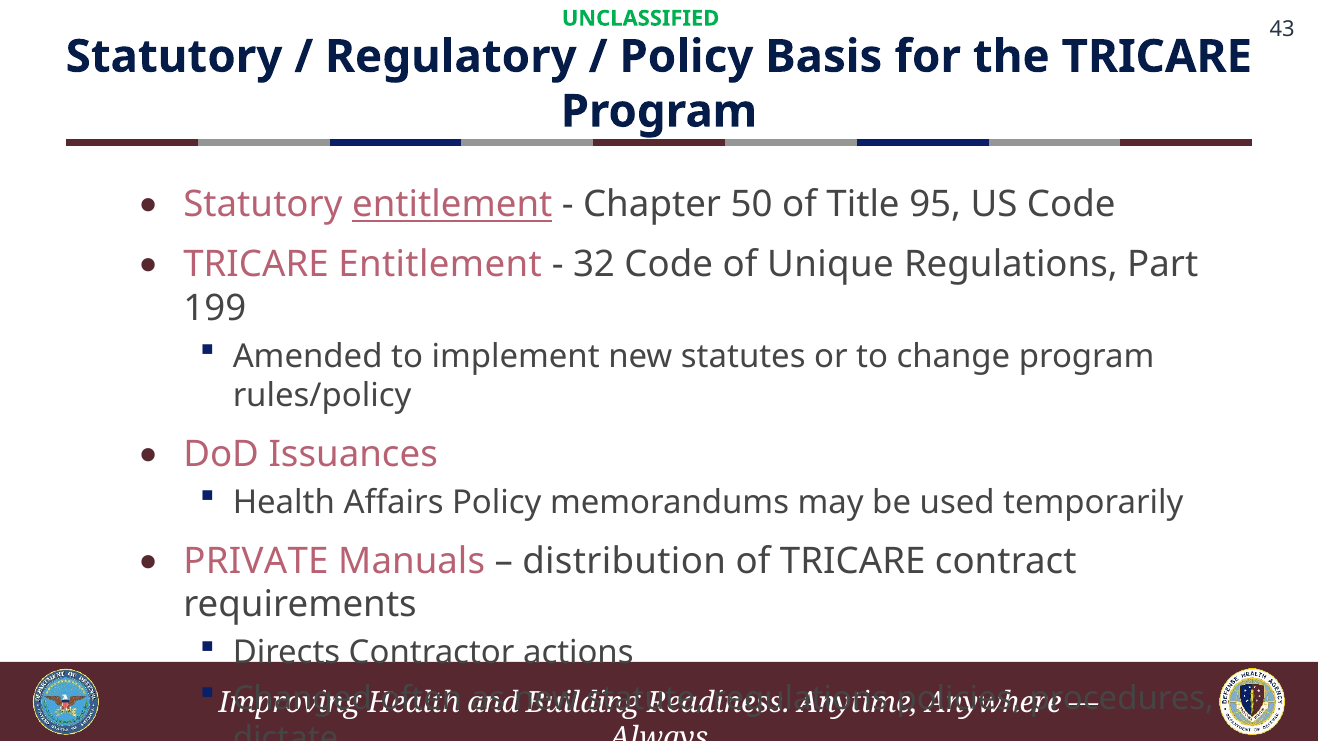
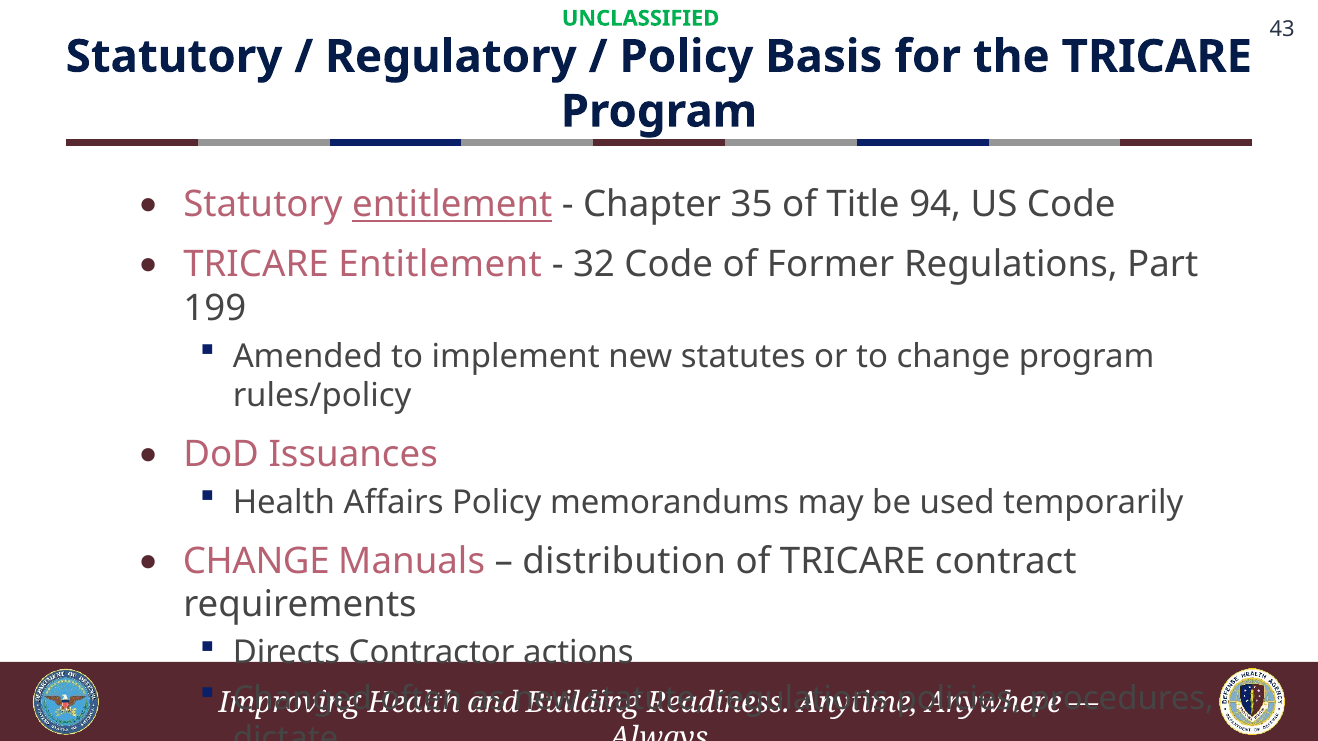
50: 50 -> 35
95: 95 -> 94
Unique: Unique -> Former
PRIVATE at (256, 561): PRIVATE -> CHANGE
